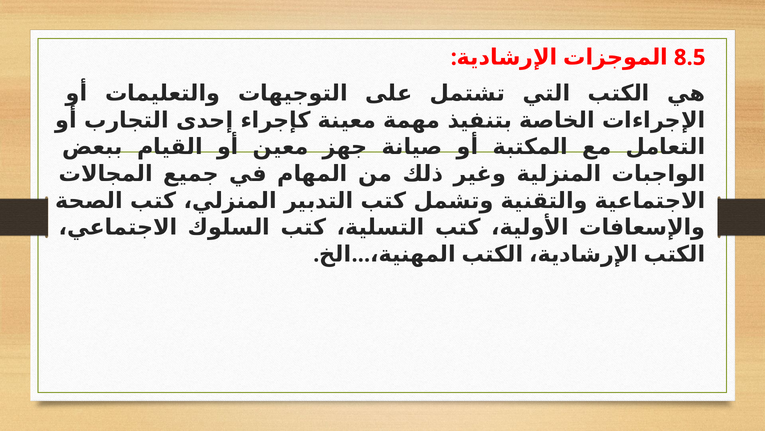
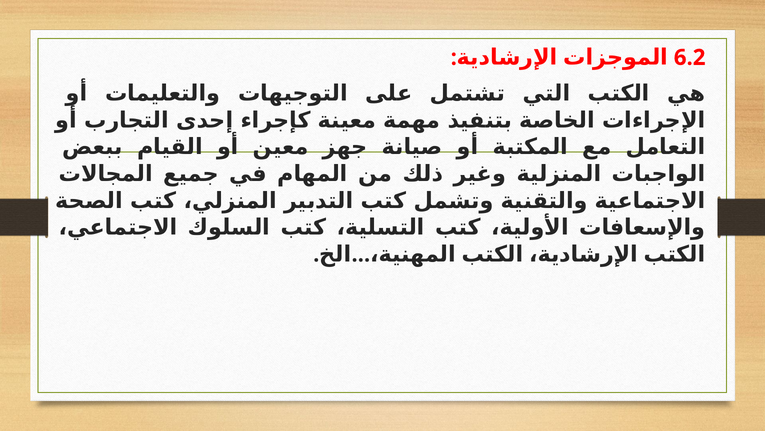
8.5: 8.5 -> 6.2
